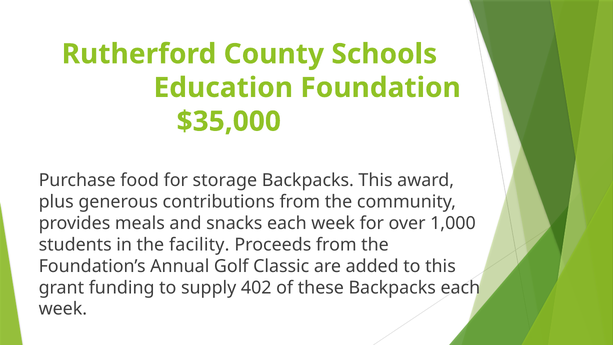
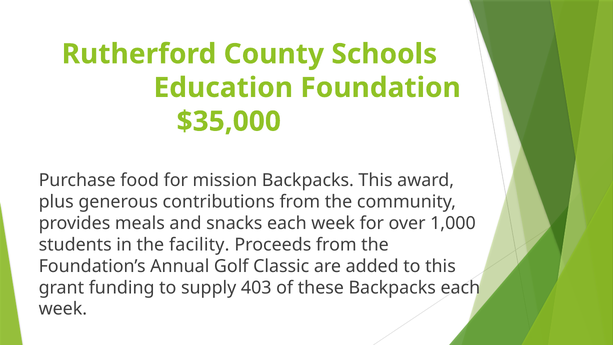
storage: storage -> mission
402: 402 -> 403
